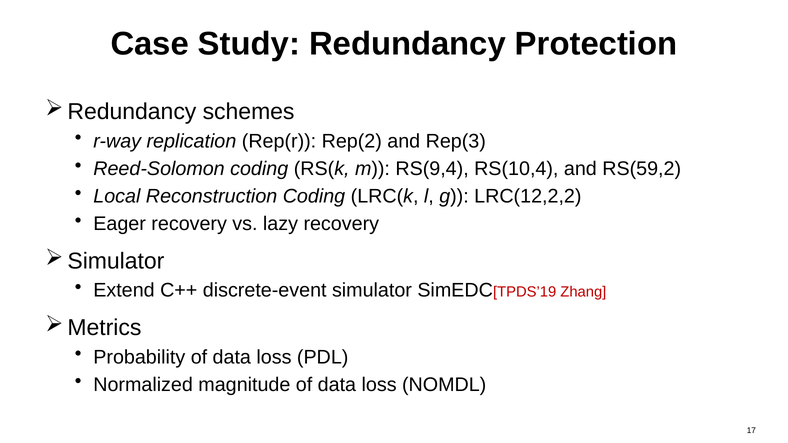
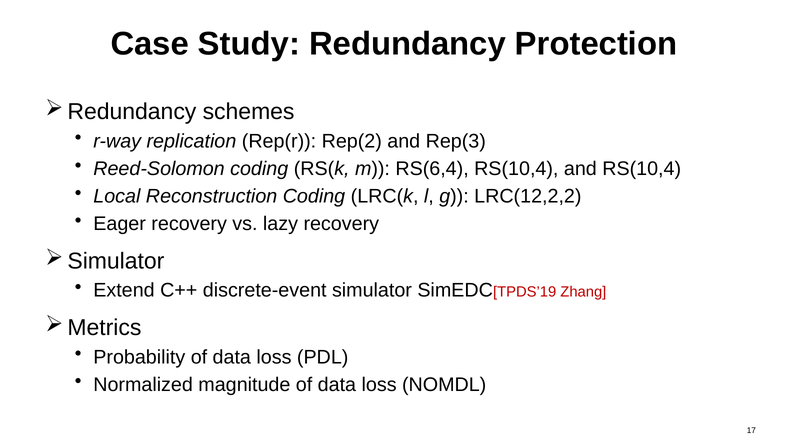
RS(9,4: RS(9,4 -> RS(6,4
and RS(59,2: RS(59,2 -> RS(10,4
